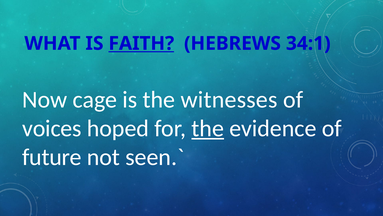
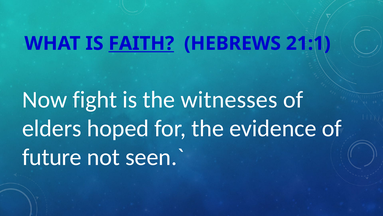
34:1: 34:1 -> 21:1
cage: cage -> fight
voices: voices -> elders
the at (208, 128) underline: present -> none
